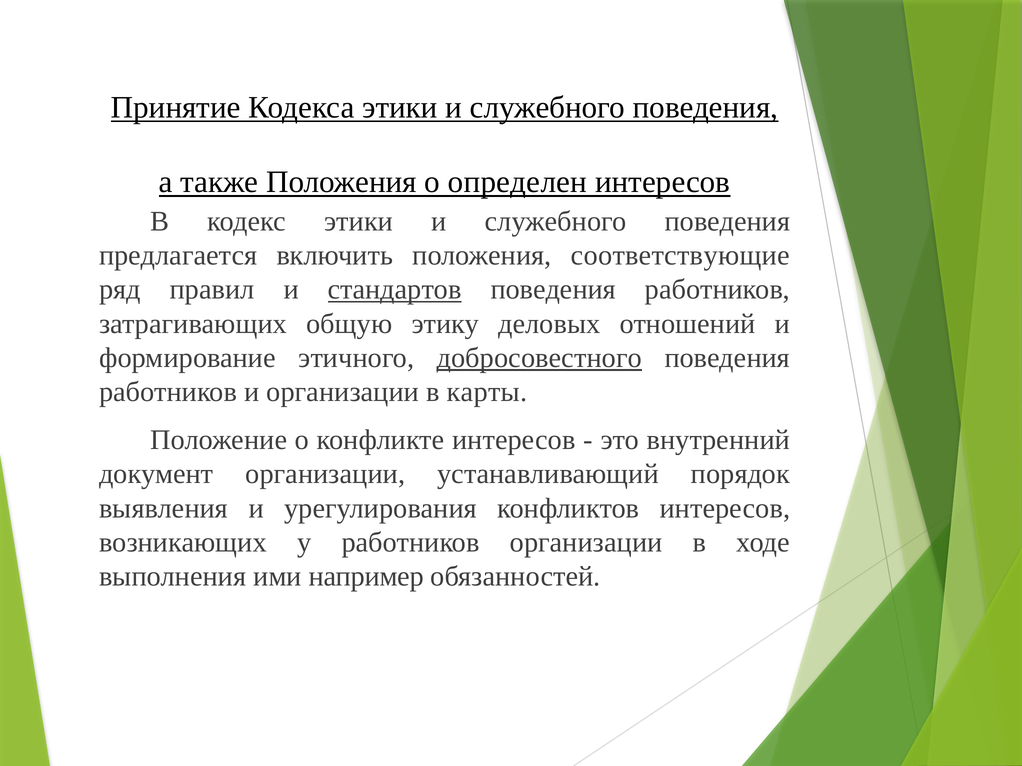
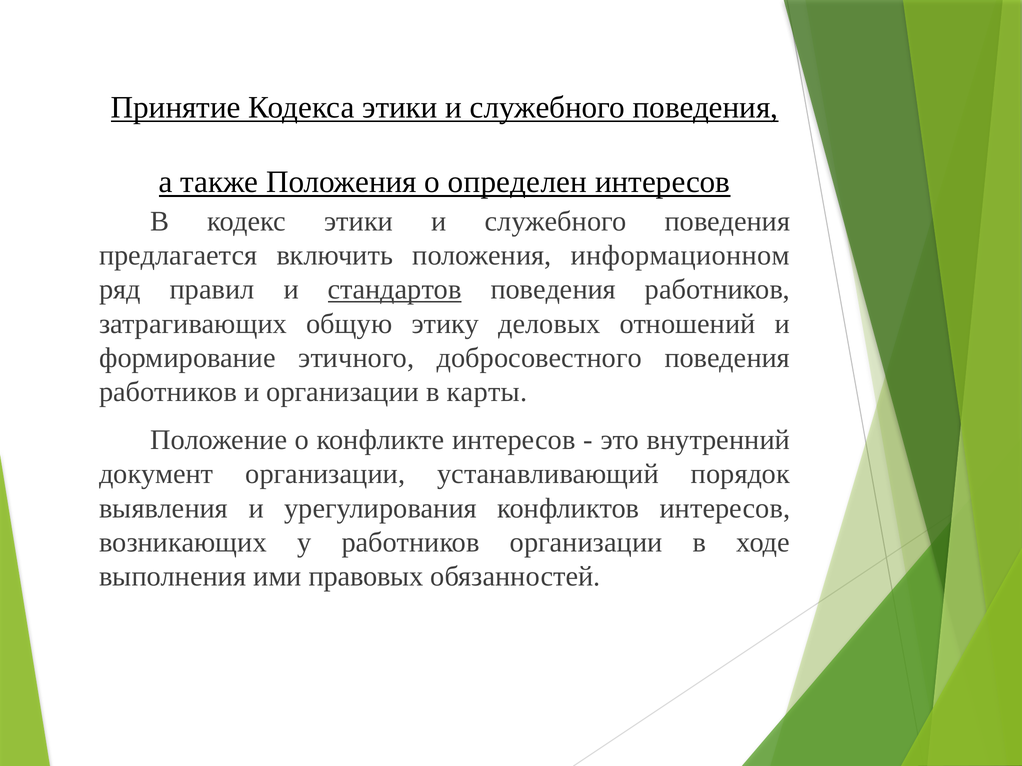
соответствующие: соответствующие -> информационном
добросовестного underline: present -> none
например: например -> правовых
